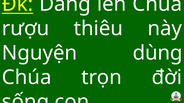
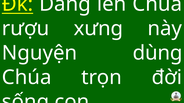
thiêu: thiêu -> xưng
